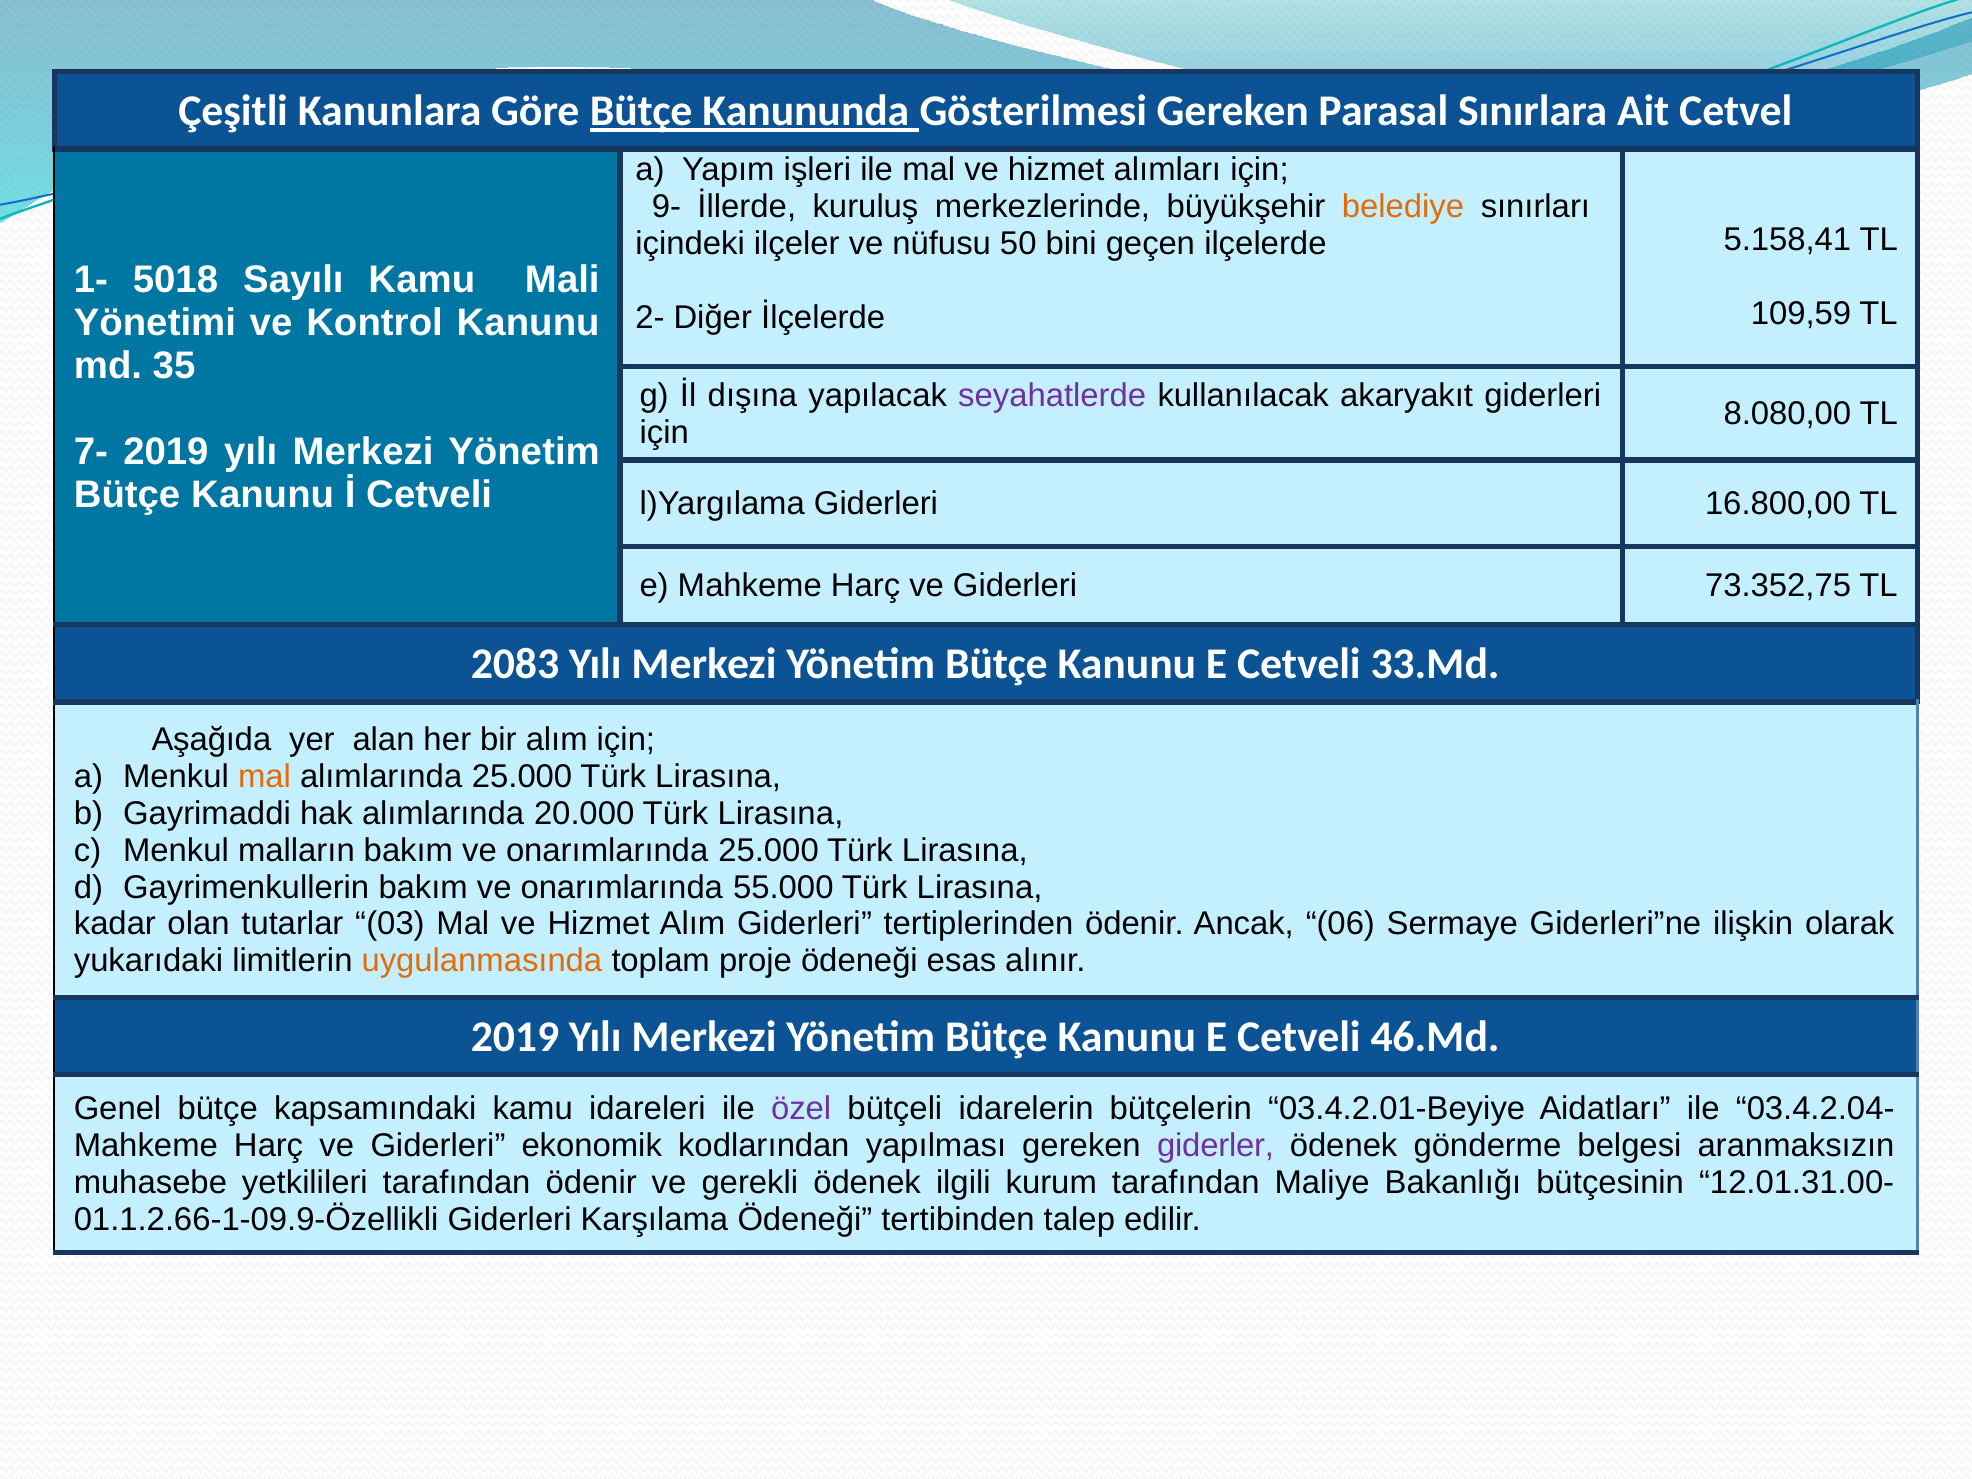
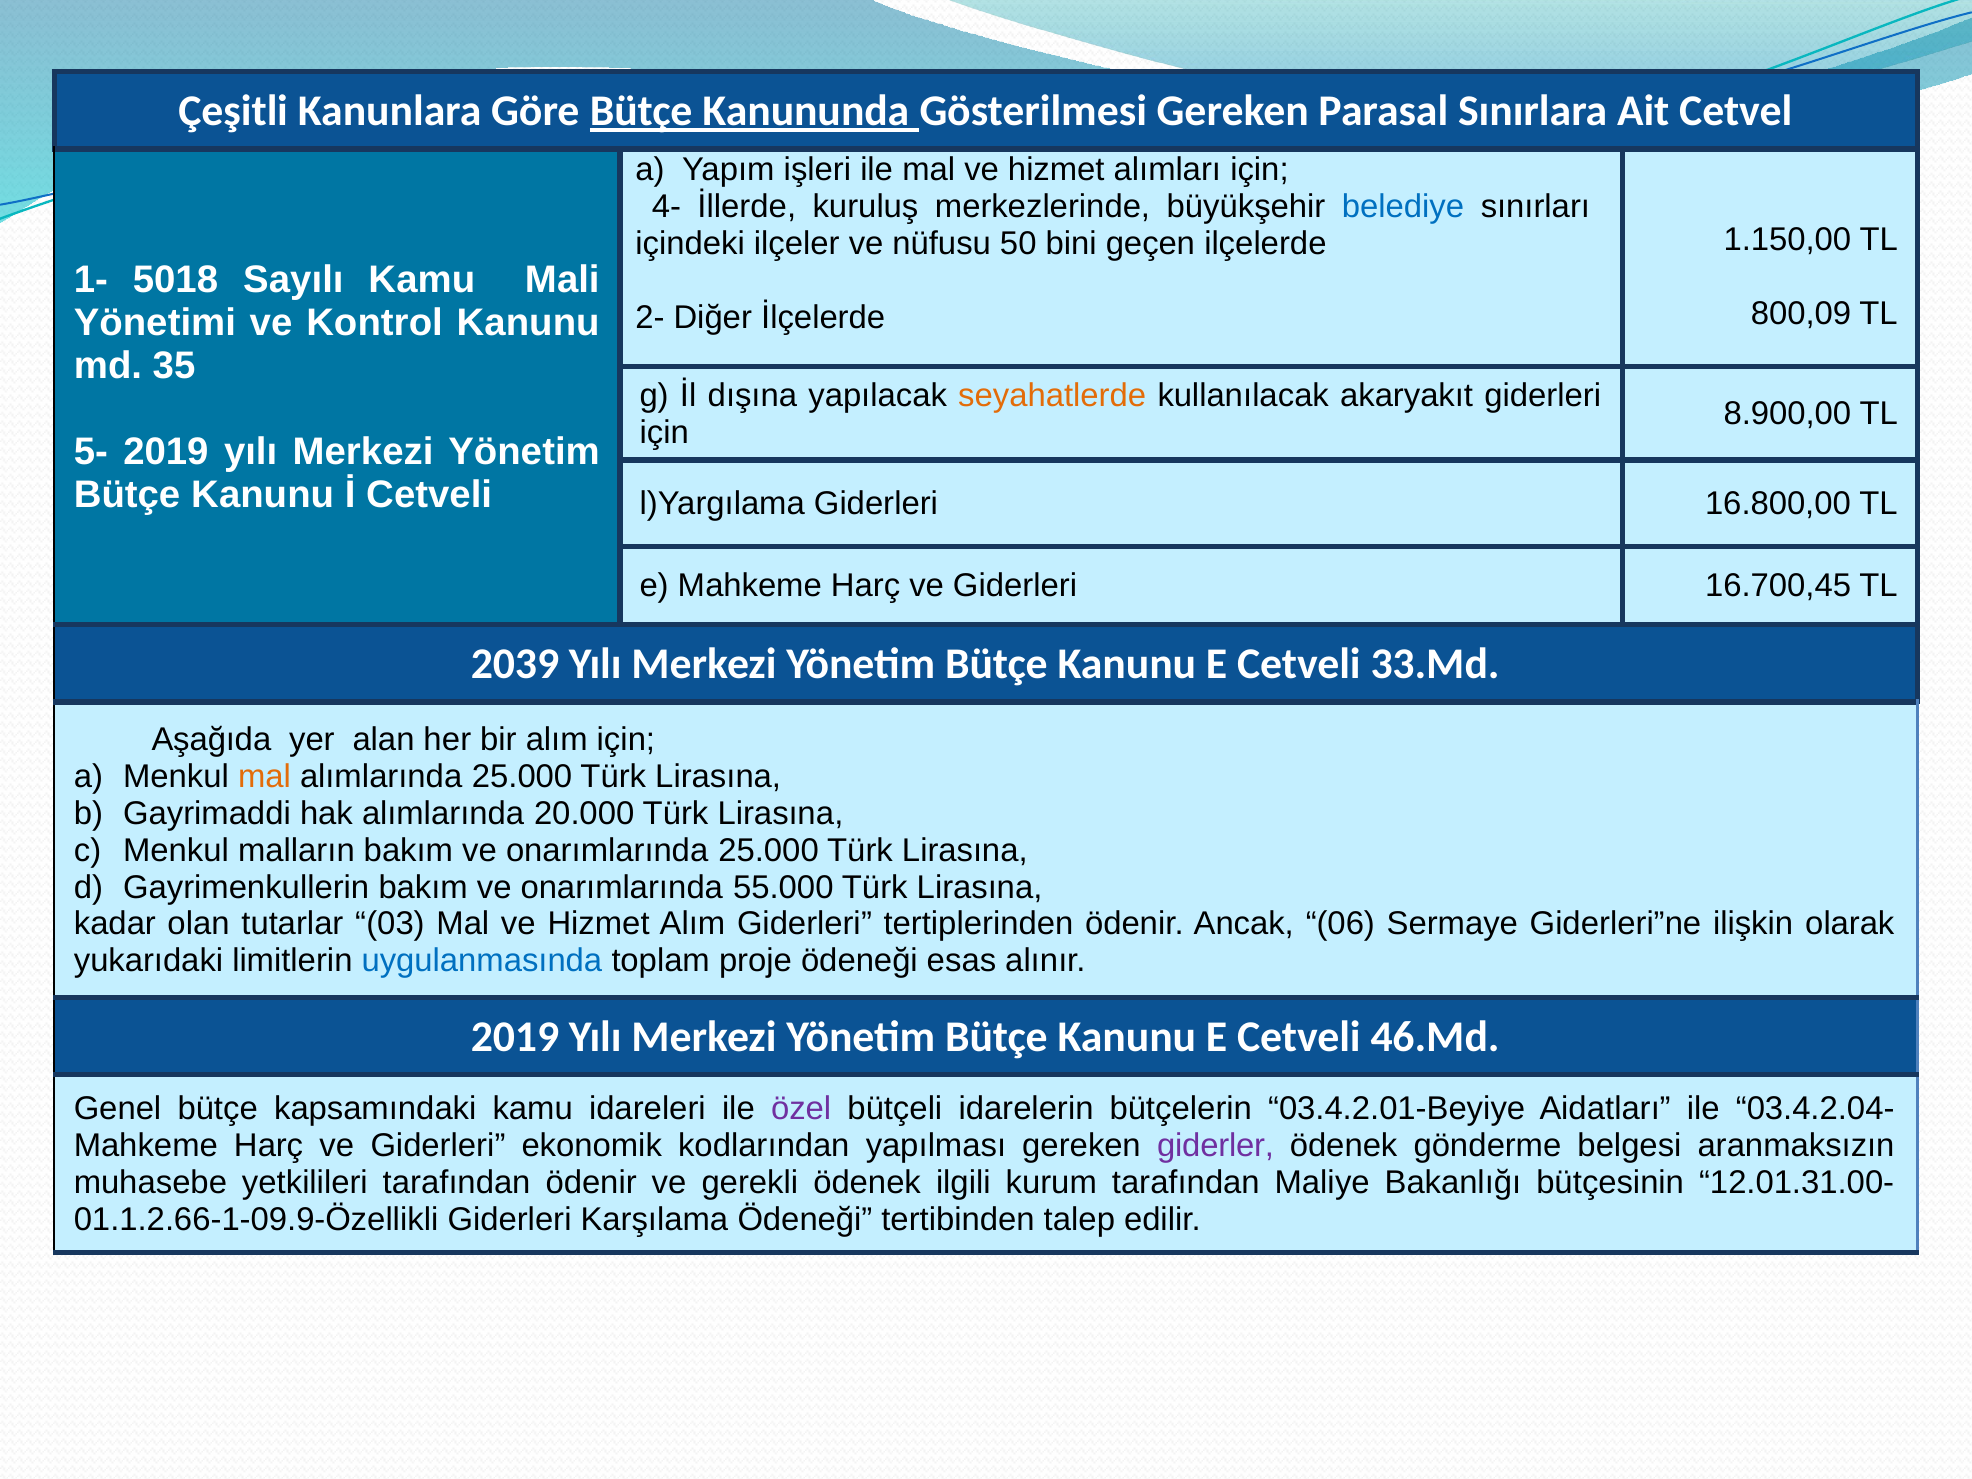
9-: 9- -> 4-
belediye colour: orange -> blue
5.158,41: 5.158,41 -> 1.150,00
109,59: 109,59 -> 800,09
seyahatlerde colour: purple -> orange
8.080,00: 8.080,00 -> 8.900,00
7-: 7- -> 5-
73.352,75: 73.352,75 -> 16.700,45
2083: 2083 -> 2039
uygulanmasında colour: orange -> blue
